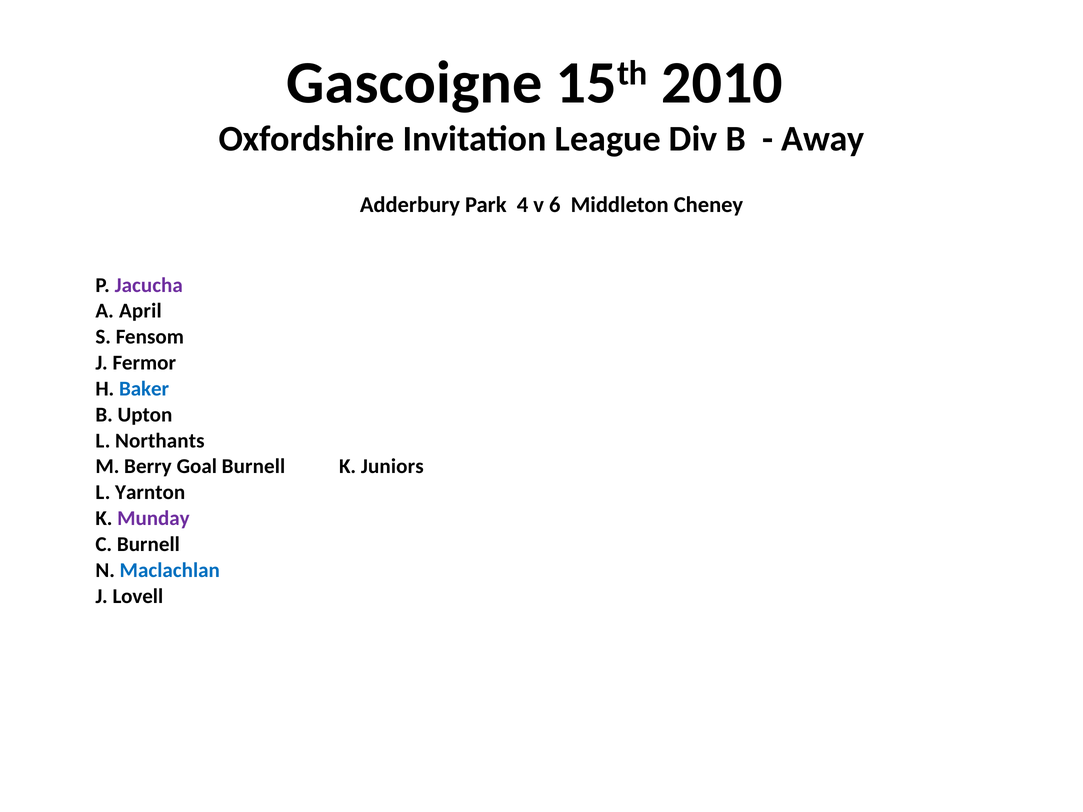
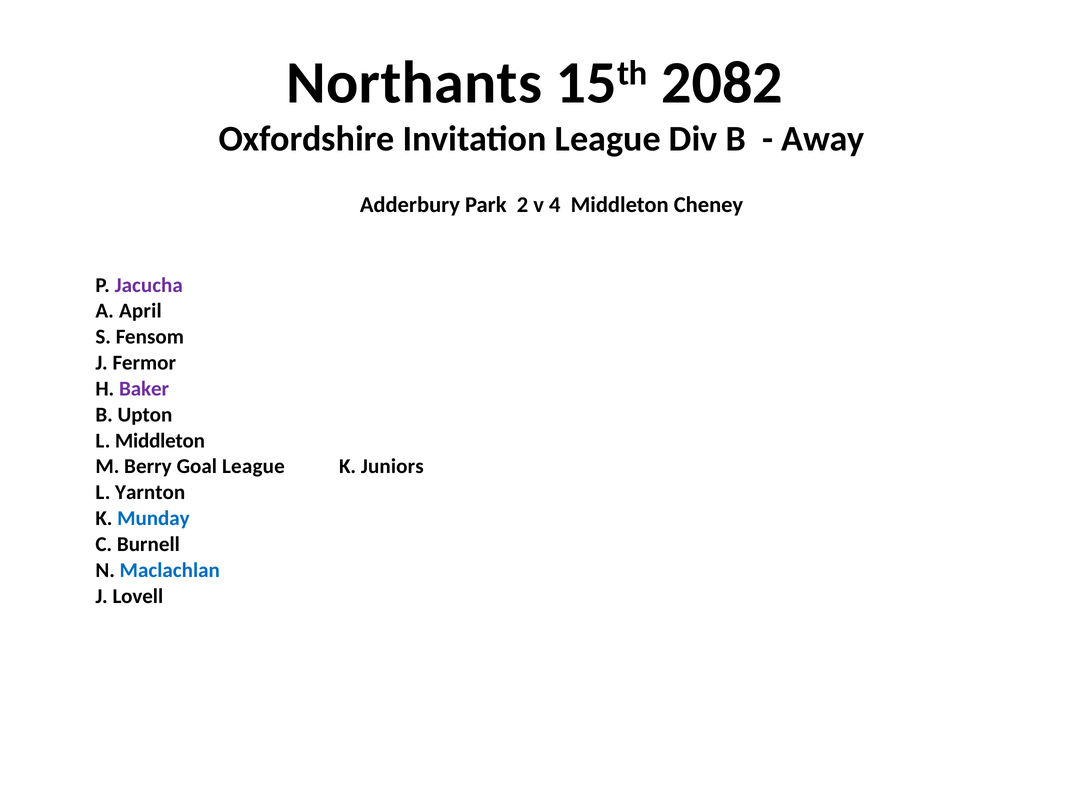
Gascoigne: Gascoigne -> Northants
2010: 2010 -> 2082
4: 4 -> 2
6: 6 -> 4
Baker colour: blue -> purple
L Northants: Northants -> Middleton
Burnell at (253, 467): Burnell -> League
Munday colour: purple -> blue
